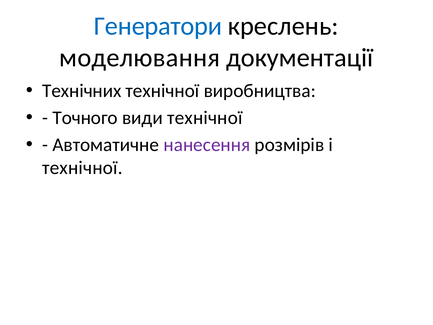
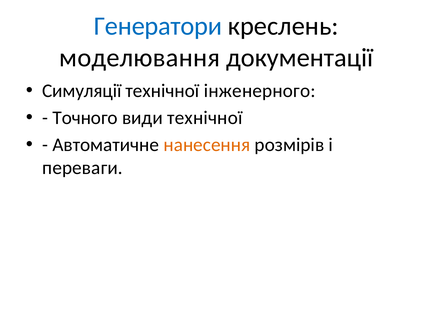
Технічних: Технічних -> Симуляції
виробництва: виробництва -> інженерного
нанесення colour: purple -> orange
технічної at (82, 168): технічної -> переваги
